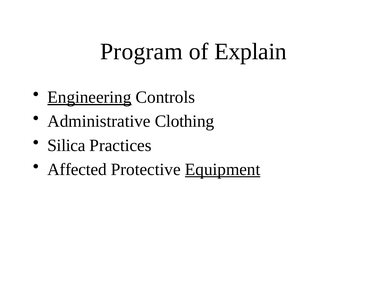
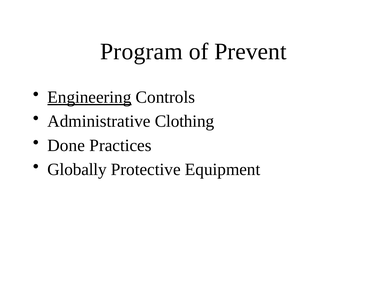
Explain: Explain -> Prevent
Silica: Silica -> Done
Affected: Affected -> Globally
Equipment underline: present -> none
